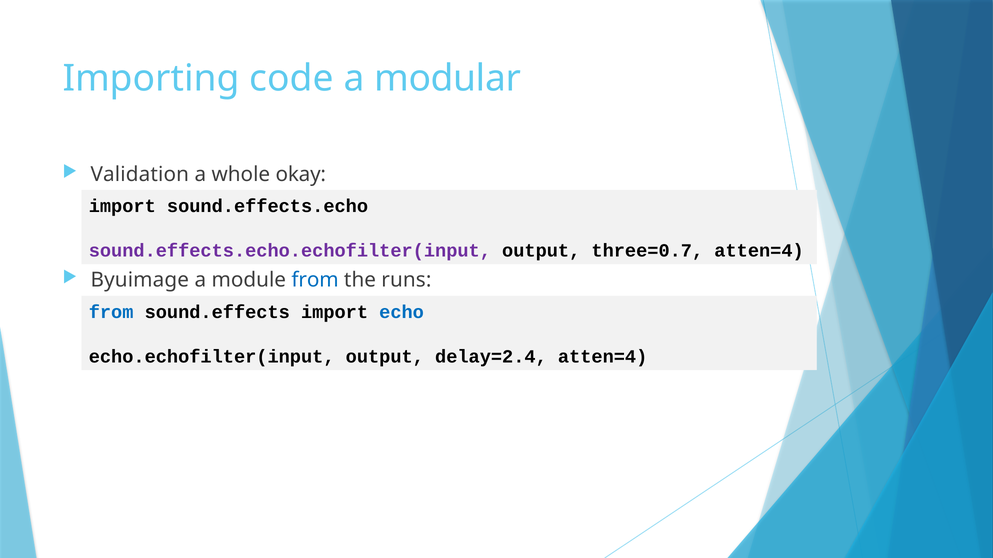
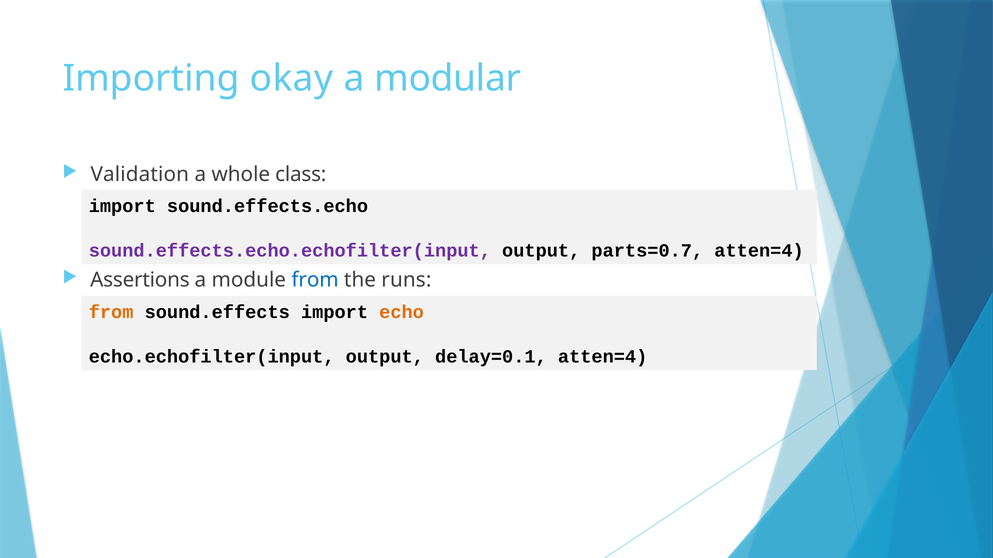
code: code -> okay
okay: okay -> class
three=0.7: three=0.7 -> parts=0.7
Byuimage: Byuimage -> Assertions
from at (111, 312) colour: blue -> orange
echo colour: blue -> orange
delay=2.4: delay=2.4 -> delay=0.1
